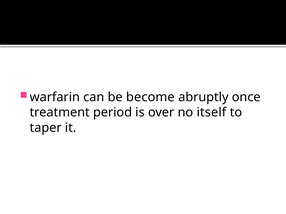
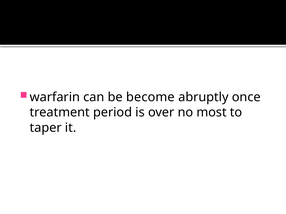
itself: itself -> most
